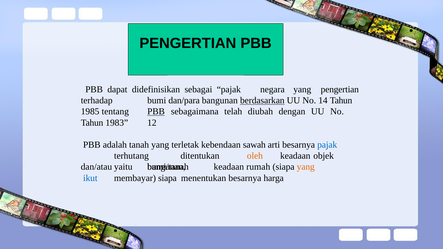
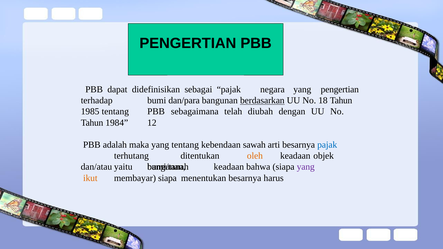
14: 14 -> 18
PBB at (156, 112) underline: present -> none
1983: 1983 -> 1984
tanah: tanah -> maka
yang terletak: terletak -> tentang
rumah: rumah -> bahwa
yang at (306, 167) colour: orange -> purple
ikut colour: blue -> orange
harga: harga -> harus
